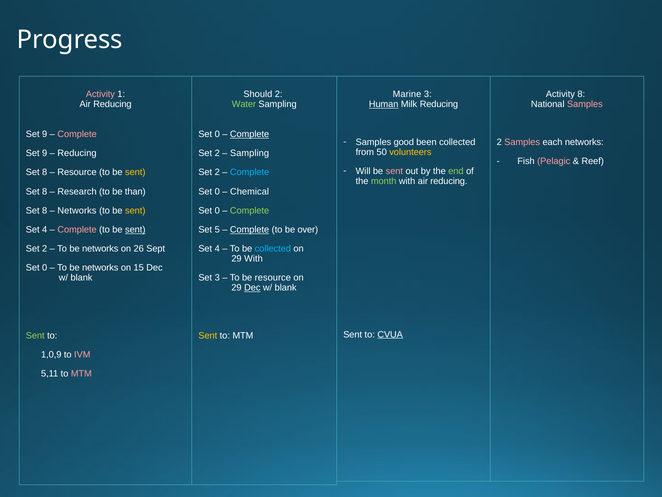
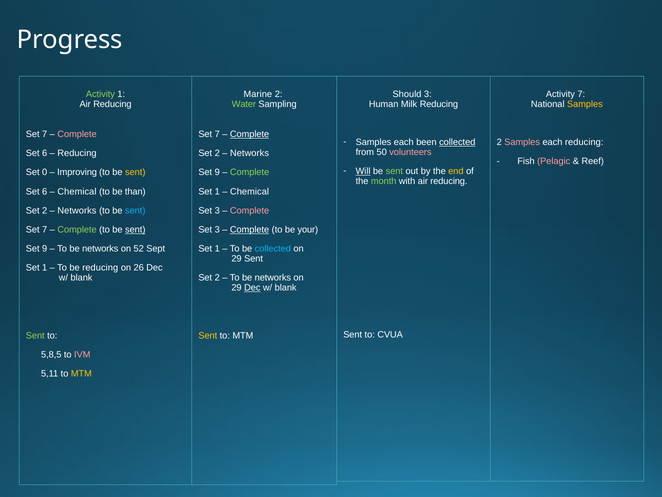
Activity at (100, 94) colour: pink -> light green
Should: Should -> Marine
Marine: Marine -> Should
Activity 8: 8 -> 7
Human underline: present -> none
Samples at (585, 104) colour: pink -> yellow
9 at (45, 134): 9 -> 7
0 at (217, 134): 0 -> 7
good at (404, 142): good -> each
collected at (457, 142) underline: none -> present
each networks: networks -> reducing
volunteers colour: yellow -> pink
9 at (45, 153): 9 -> 6
Sampling at (250, 153): Sampling -> Networks
Will underline: none -> present
sent at (394, 171) colour: pink -> light green
end colour: light green -> yellow
8 at (45, 172): 8 -> 0
Resource at (77, 172): Resource -> Improving
2 at (217, 172): 2 -> 9
Complete at (250, 172) colour: light blue -> light green
8 at (45, 191): 8 -> 6
Research at (77, 191): Research -> Chemical
0 at (217, 191): 0 -> 1
8 at (45, 210): 8 -> 2
sent at (135, 210) colour: yellow -> light blue
0 at (217, 210): 0 -> 3
Complete at (250, 210) colour: light green -> pink
4 at (45, 229): 4 -> 7
Complete at (77, 229) colour: pink -> light green
5 at (217, 229): 5 -> 3
over: over -> your
2 at (45, 249): 2 -> 9
26: 26 -> 52
4 at (217, 249): 4 -> 1
29 With: With -> Sent
0 at (45, 268): 0 -> 1
networks at (100, 268): networks -> reducing
15: 15 -> 26
3 at (217, 278): 3 -> 2
resource at (273, 278): resource -> networks
CVUA underline: present -> none
1,0,9: 1,0,9 -> 5,8,5
MTM at (81, 374) colour: pink -> yellow
